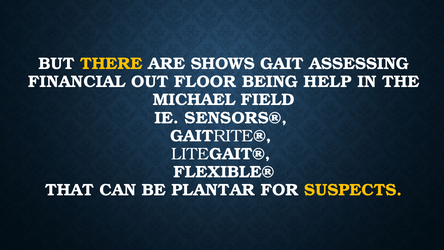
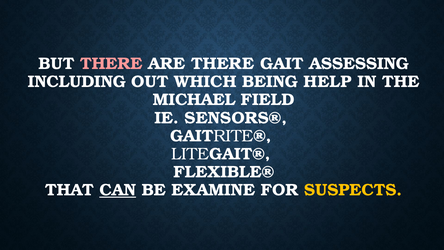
THERE at (111, 64) colour: yellow -> pink
ARE SHOWS: SHOWS -> THERE
FINANCIAL: FINANCIAL -> INCLUDING
FLOOR: FLOOR -> WHICH
CAN underline: none -> present
PLANTAR: PLANTAR -> EXAMINE
